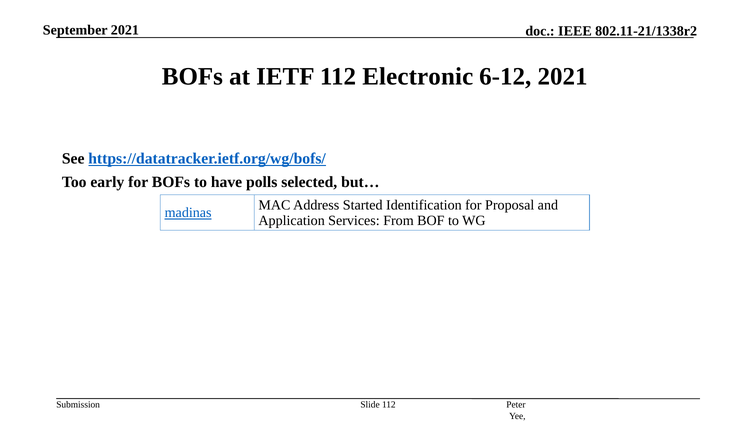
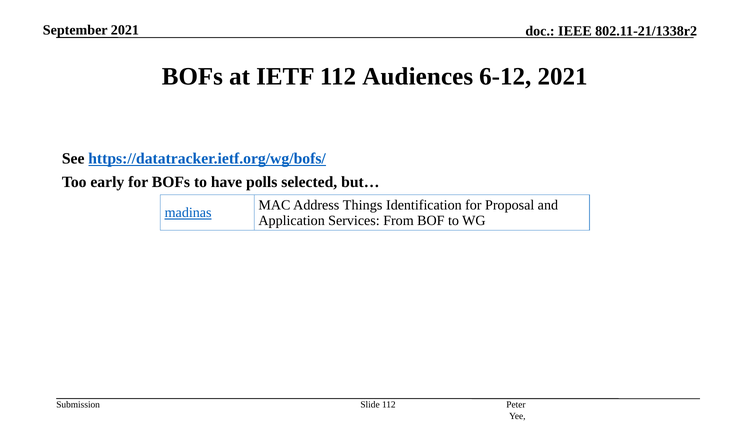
Electronic: Electronic -> Audiences
Started: Started -> Things
